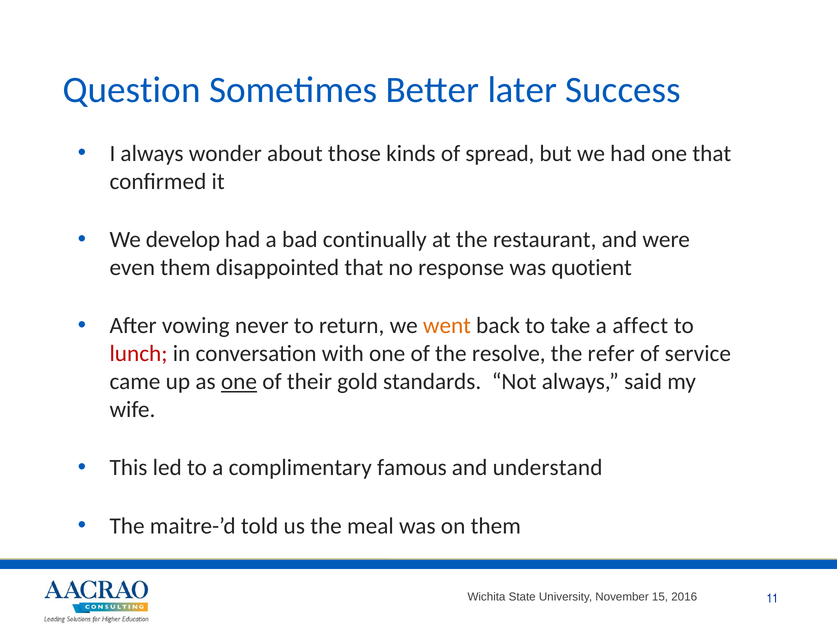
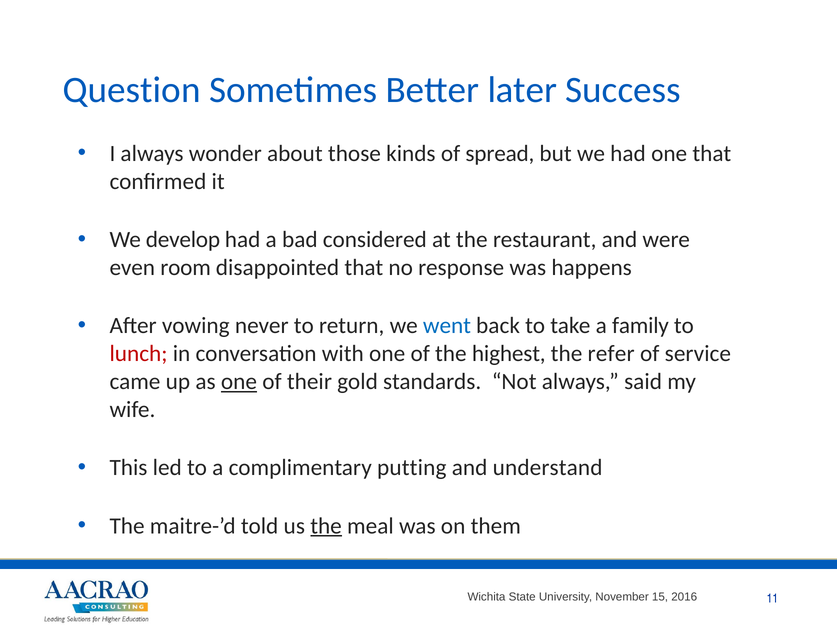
continually: continually -> considered
even them: them -> room
quotient: quotient -> happens
went colour: orange -> blue
affect: affect -> family
resolve: resolve -> highest
famous: famous -> putting
the at (326, 526) underline: none -> present
